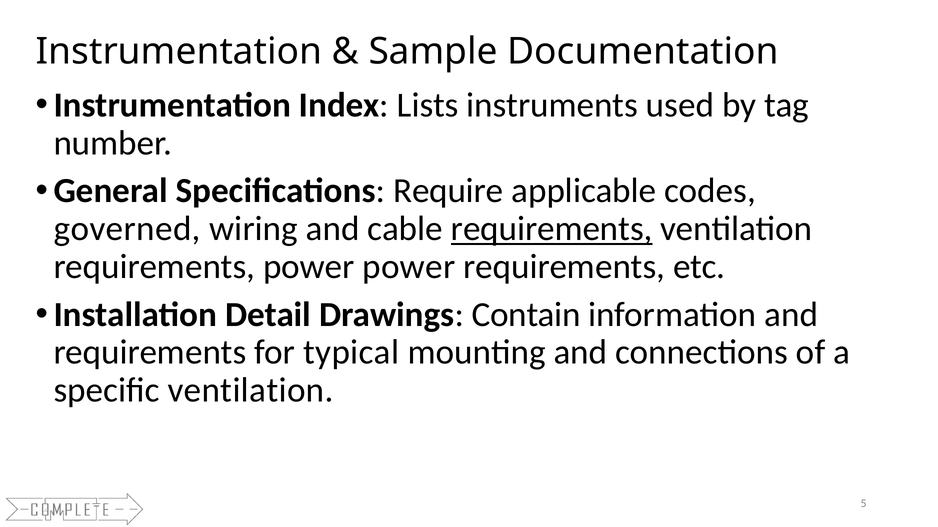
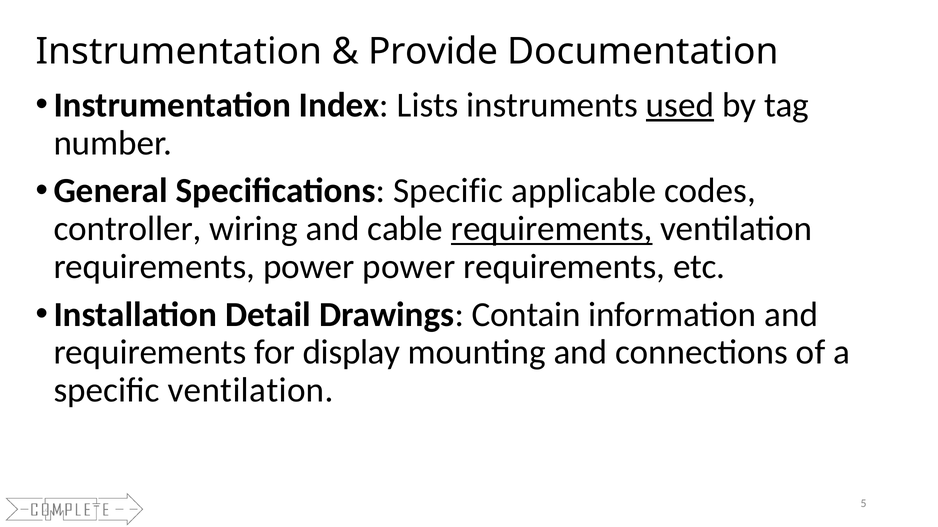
Sample: Sample -> Provide
used underline: none -> present
Specifications Require: Require -> Specific
governed: governed -> controller
typical: typical -> display
